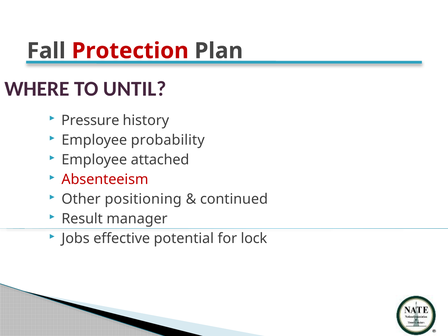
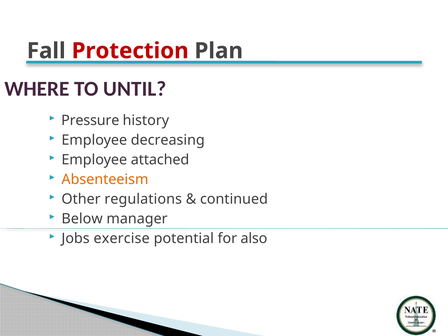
probability: probability -> decreasing
Absenteeism colour: red -> orange
positioning: positioning -> regulations
Result: Result -> Below
effective: effective -> exercise
lock: lock -> also
